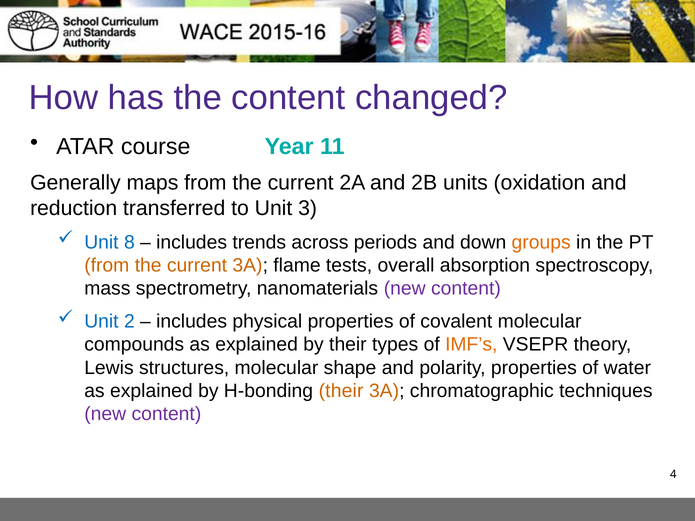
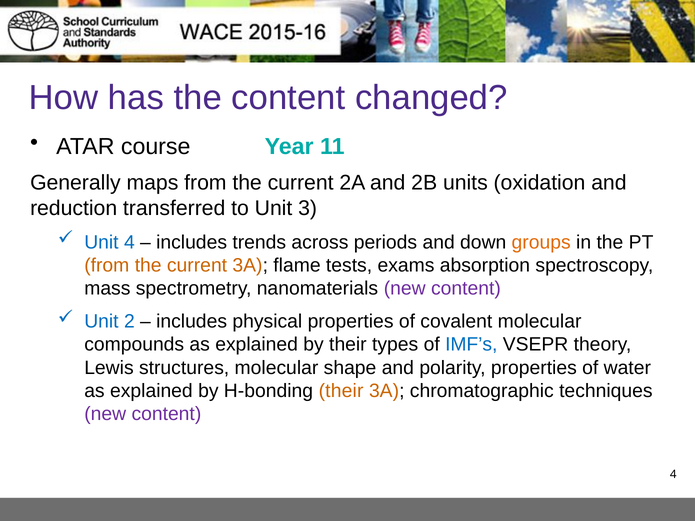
Unit 8: 8 -> 4
overall: overall -> exams
IMF’s colour: orange -> blue
